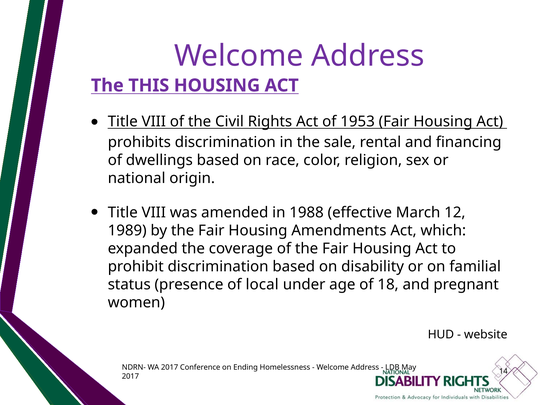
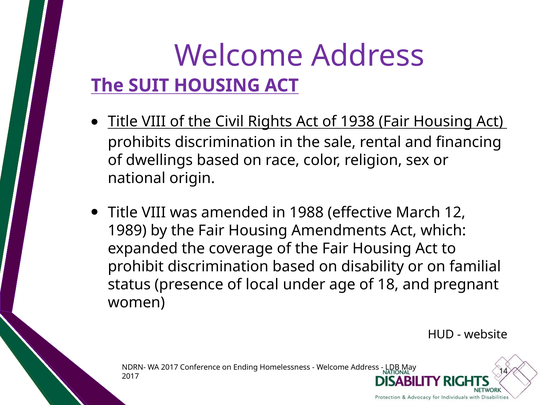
THIS: THIS -> SUIT
1953: 1953 -> 1938
